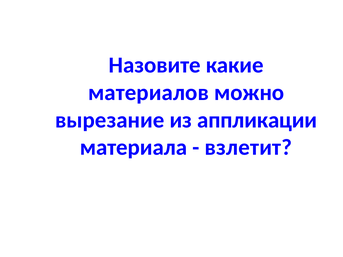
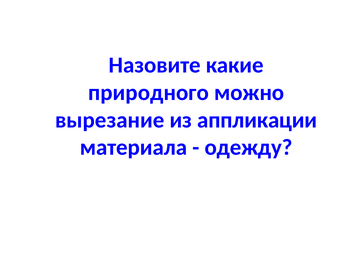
материалов: материалов -> природного
взлетит: взлетит -> одежду
